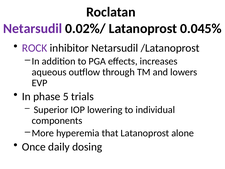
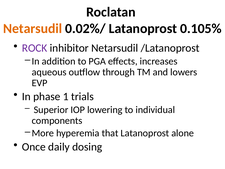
Netarsudil at (33, 29) colour: purple -> orange
0.045%: 0.045% -> 0.105%
5: 5 -> 1
